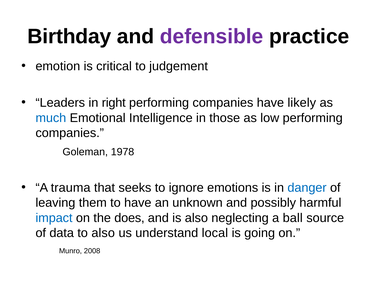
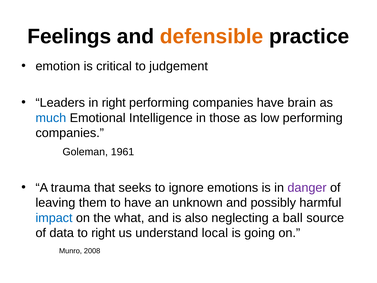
Birthday: Birthday -> Feelings
defensible colour: purple -> orange
likely: likely -> brain
1978: 1978 -> 1961
danger colour: blue -> purple
does: does -> what
to also: also -> right
